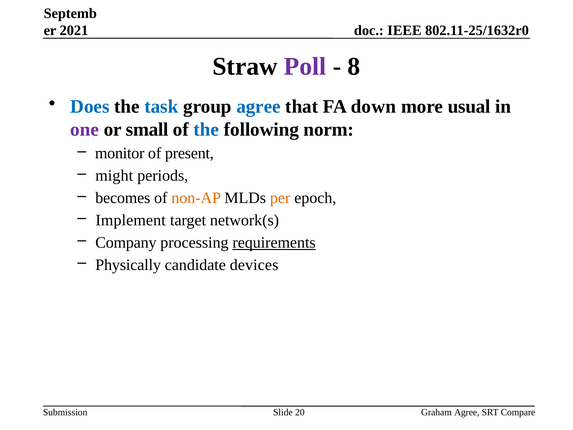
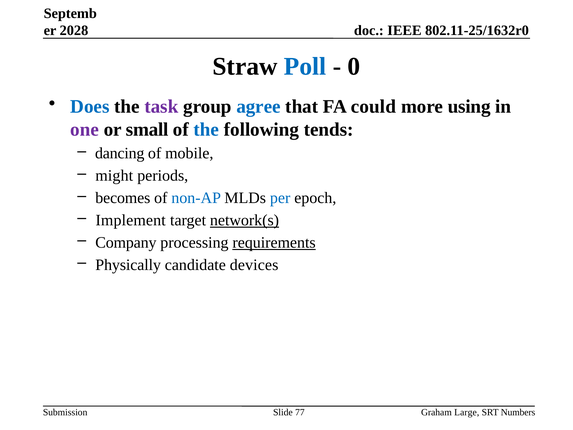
2021: 2021 -> 2028
Poll colour: purple -> blue
8: 8 -> 0
task colour: blue -> purple
down: down -> could
usual: usual -> using
norm: norm -> tends
monitor: monitor -> dancing
present: present -> mobile
non-AP colour: orange -> blue
per colour: orange -> blue
network(s underline: none -> present
20: 20 -> 77
Graham Agree: Agree -> Large
Compare: Compare -> Numbers
